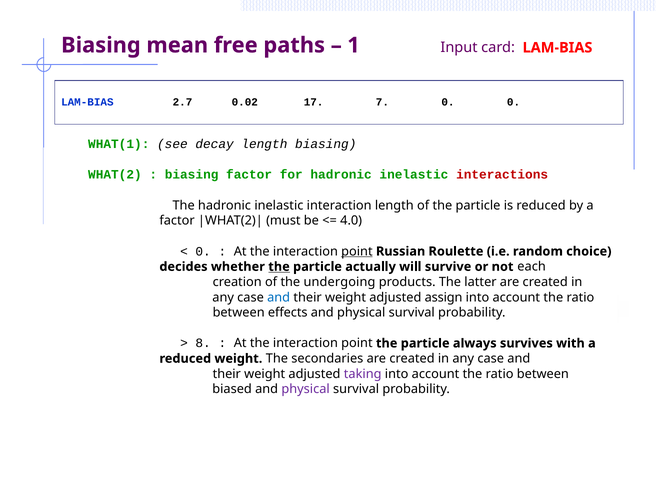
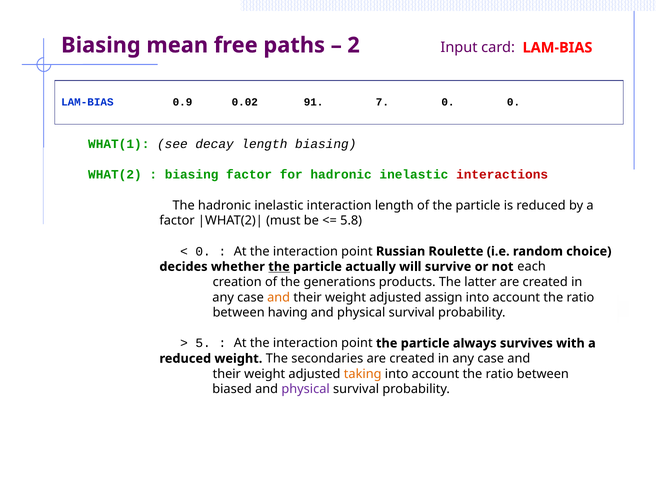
1: 1 -> 2
2.7: 2.7 -> 0.9
17: 17 -> 91
4.0: 4.0 -> 5.8
point at (357, 251) underline: present -> none
undergoing: undergoing -> generations
and at (279, 297) colour: blue -> orange
effects: effects -> having
8: 8 -> 5
taking colour: purple -> orange
